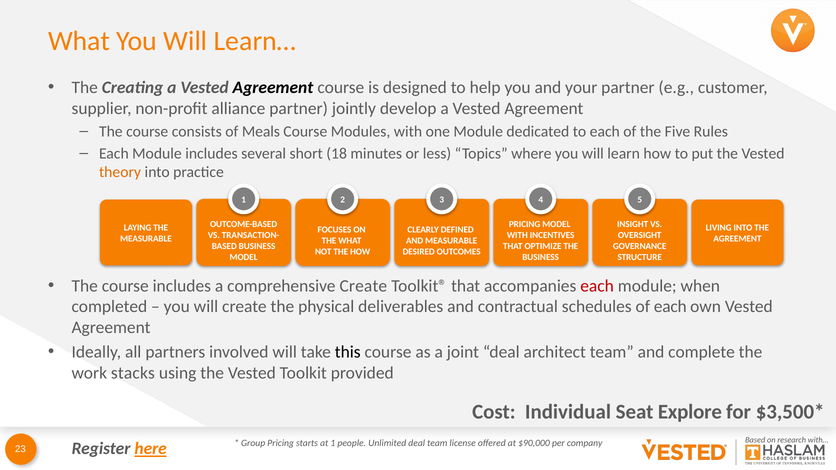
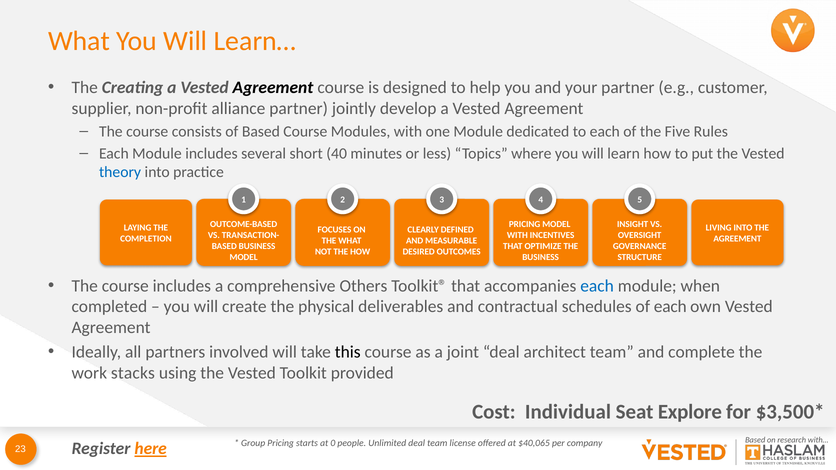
of Meals: Meals -> Based
18: 18 -> 40
theory colour: orange -> blue
MEASURABLE at (146, 239): MEASURABLE -> COMPLETION
comprehensive Create: Create -> Others
each at (597, 286) colour: red -> blue
at 1: 1 -> 0
$90,000: $90,000 -> $40,065
